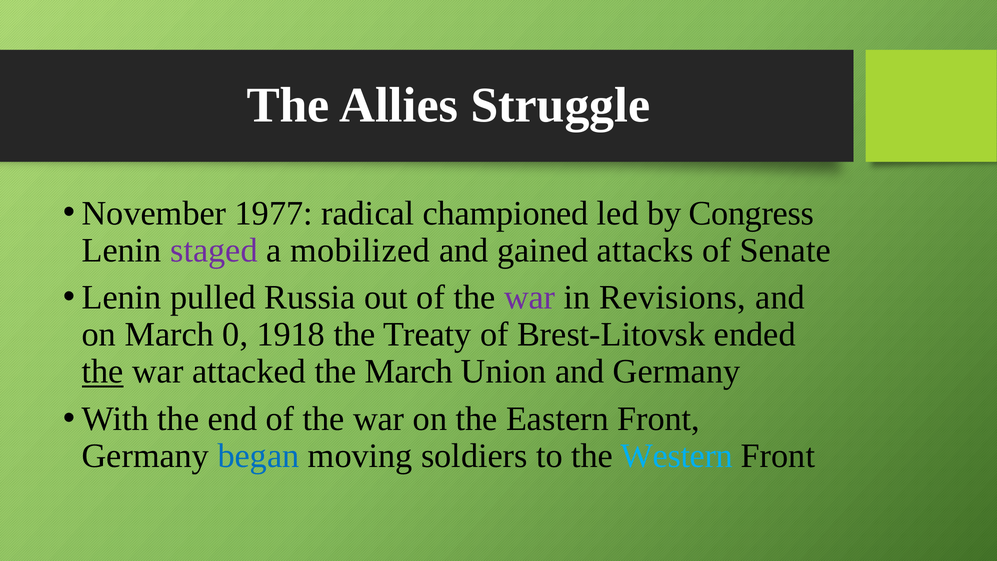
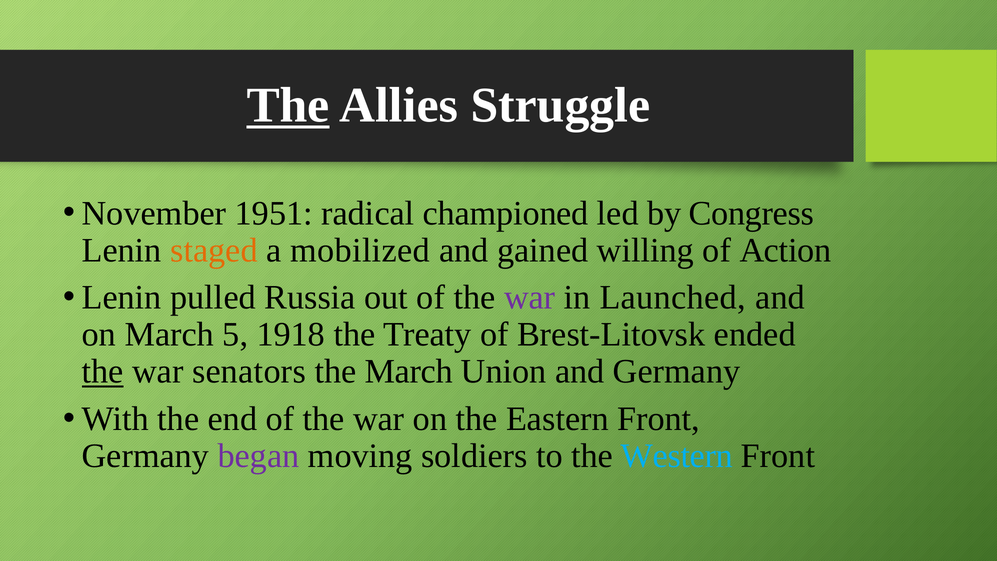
The at (288, 105) underline: none -> present
1977: 1977 -> 1951
staged colour: purple -> orange
attacks: attacks -> willing
Senate: Senate -> Action
Revisions: Revisions -> Launched
0: 0 -> 5
attacked: attacked -> senators
began colour: blue -> purple
